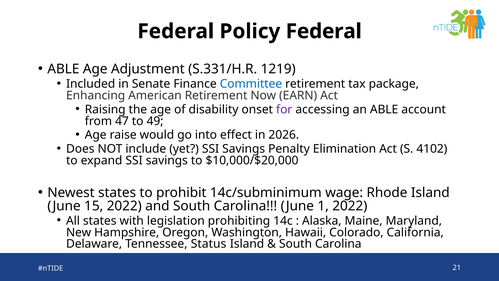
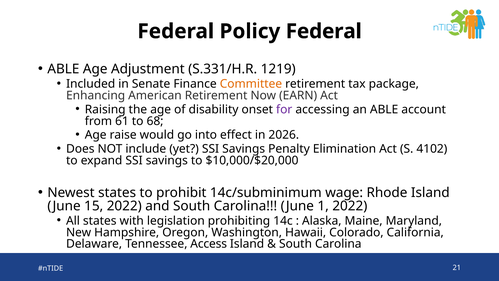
Committee colour: blue -> orange
47: 47 -> 61
49: 49 -> 68
Status: Status -> Access
